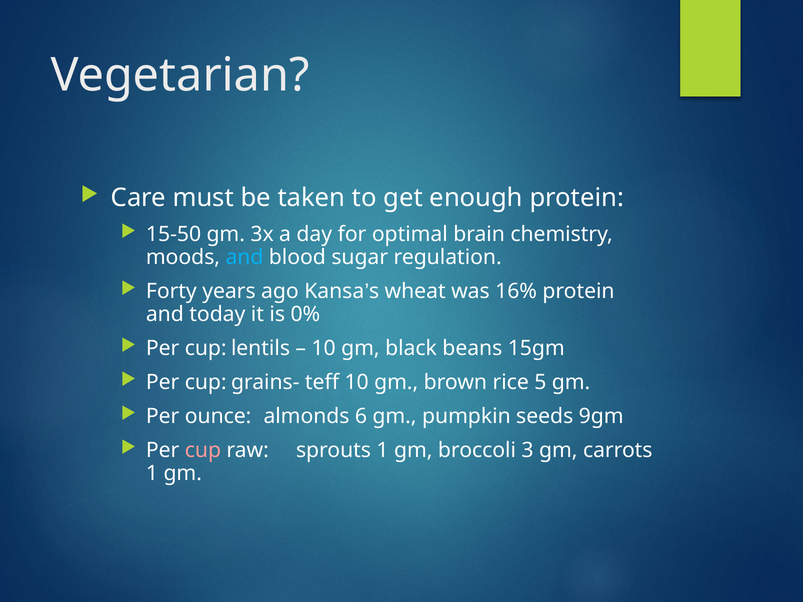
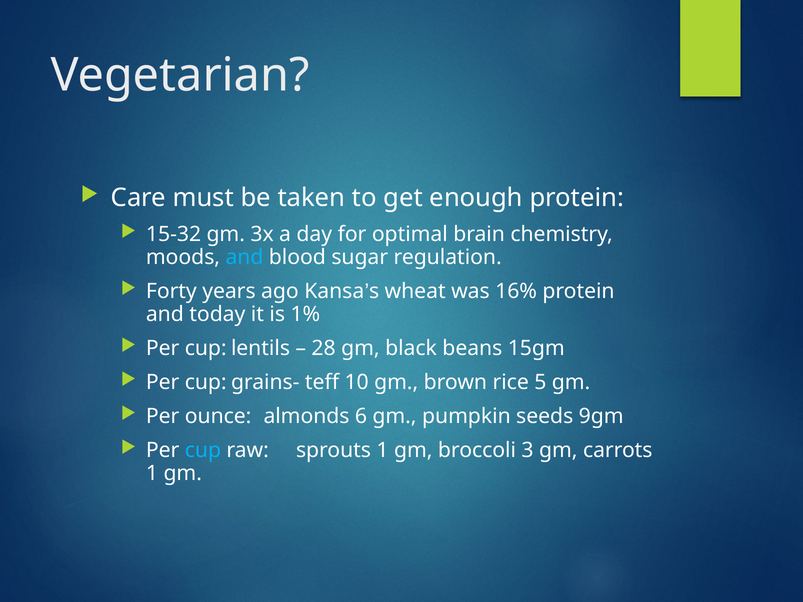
15-50: 15-50 -> 15-32
0%: 0% -> 1%
10 at (324, 348): 10 -> 28
cup colour: pink -> light blue
